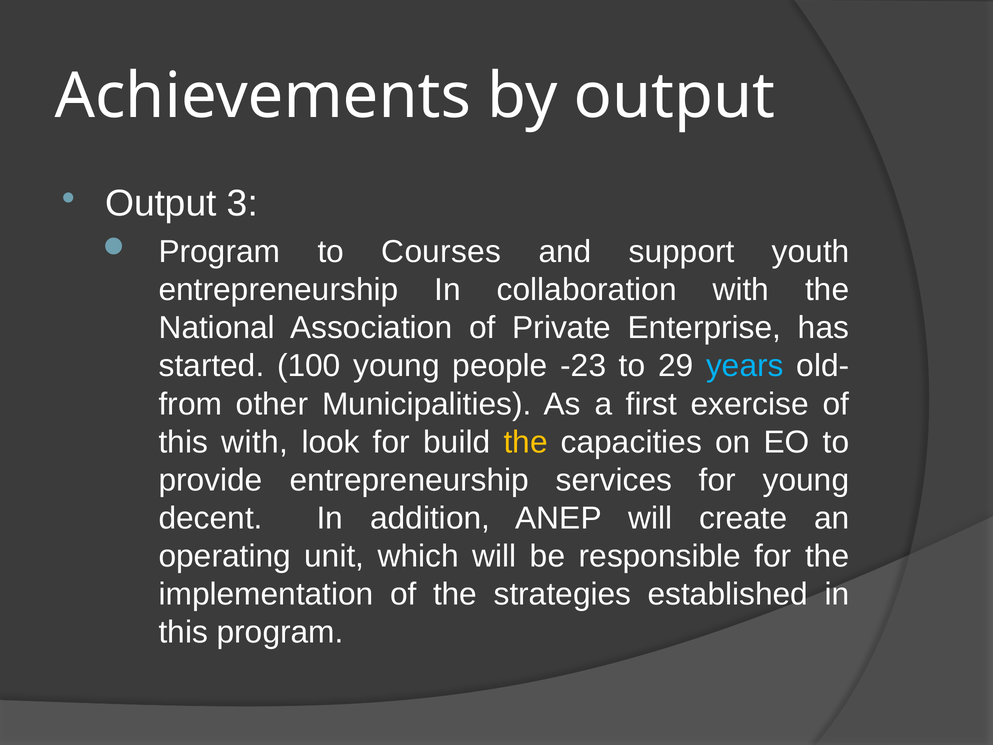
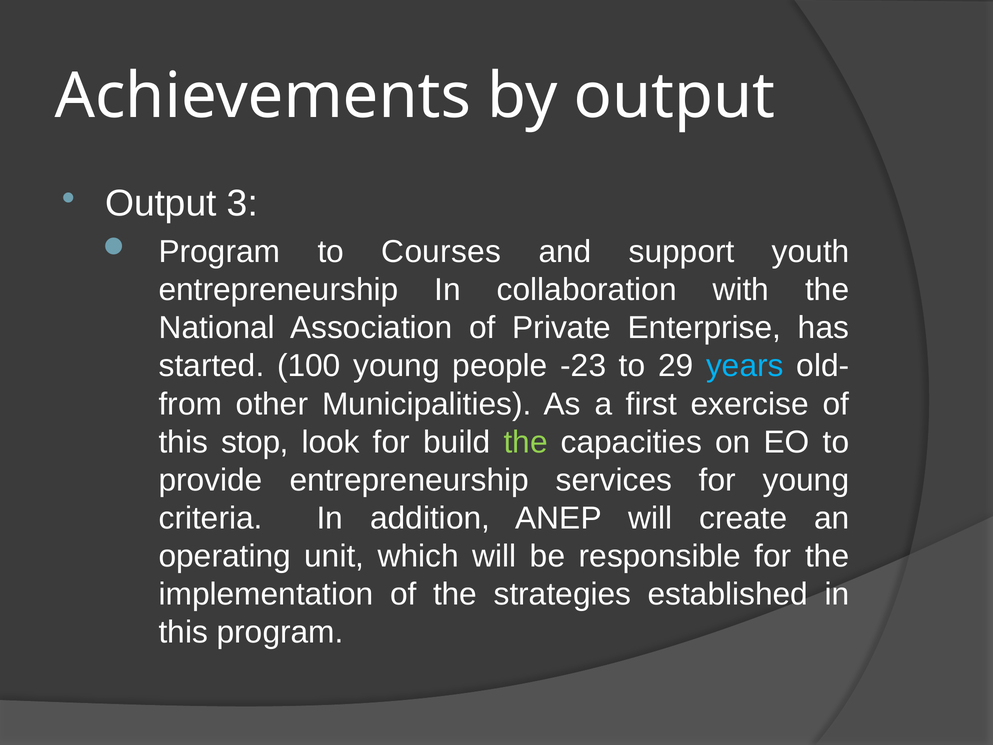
this with: with -> stop
the at (526, 442) colour: yellow -> light green
decent: decent -> criteria
